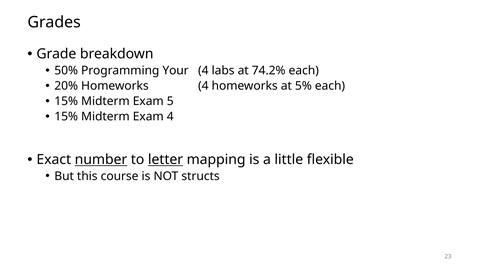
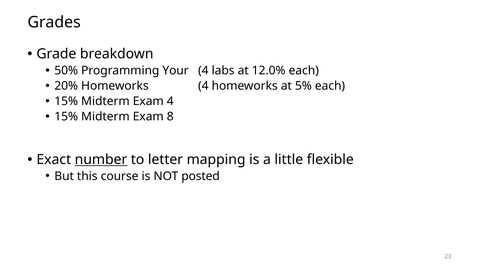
74.2%: 74.2% -> 12.0%
Exam 5: 5 -> 4
Exam 4: 4 -> 8
letter underline: present -> none
structs: structs -> posted
